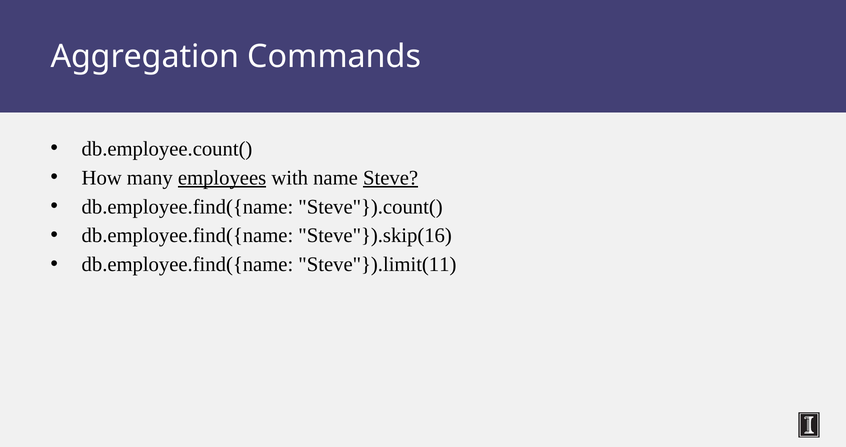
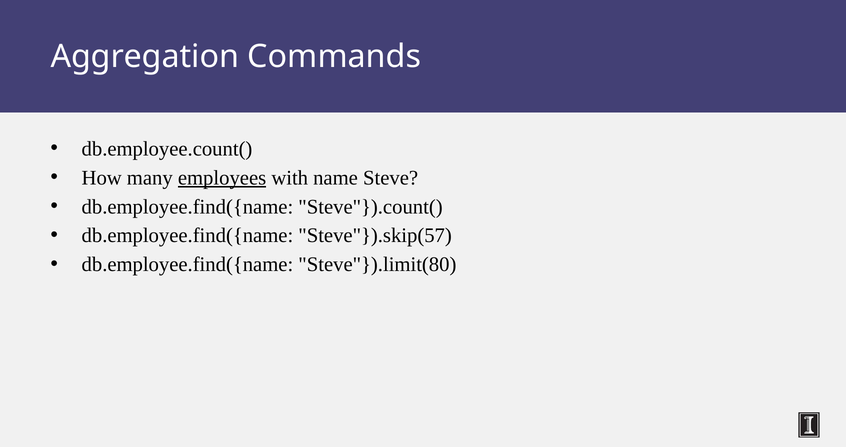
Steve underline: present -> none
Steve"}).skip(16: Steve"}).skip(16 -> Steve"}).skip(57
Steve"}).limit(11: Steve"}).limit(11 -> Steve"}).limit(80
